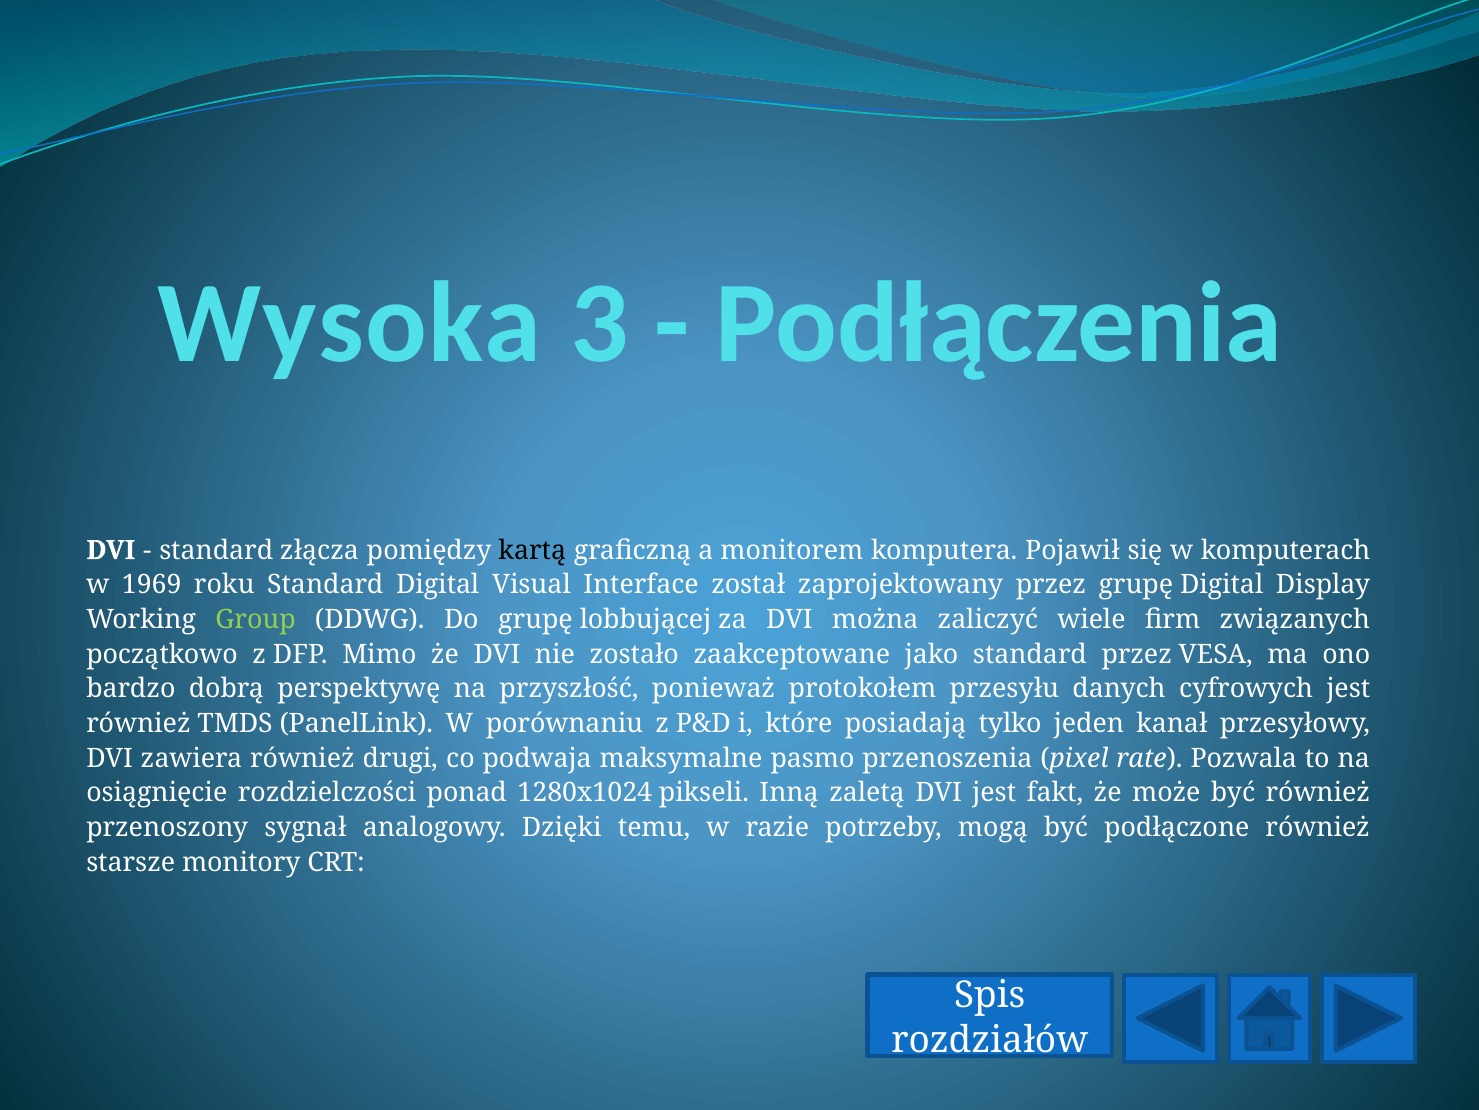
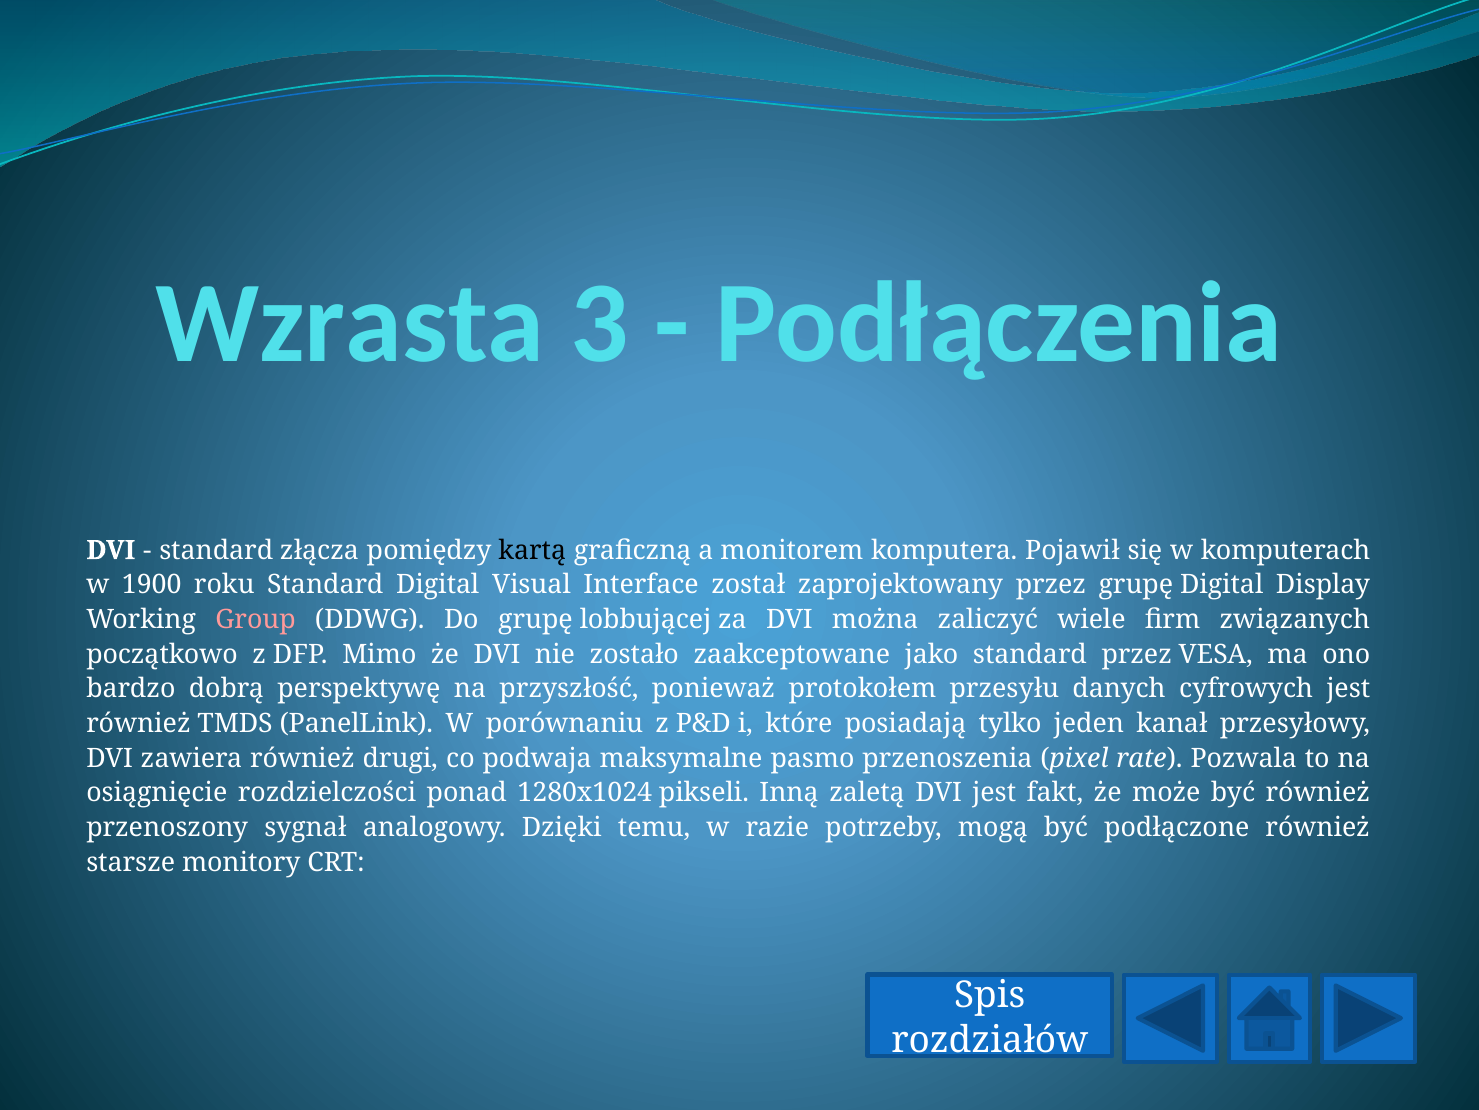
Wysoka: Wysoka -> Wzrasta
1969: 1969 -> 1900
Group colour: light green -> pink
